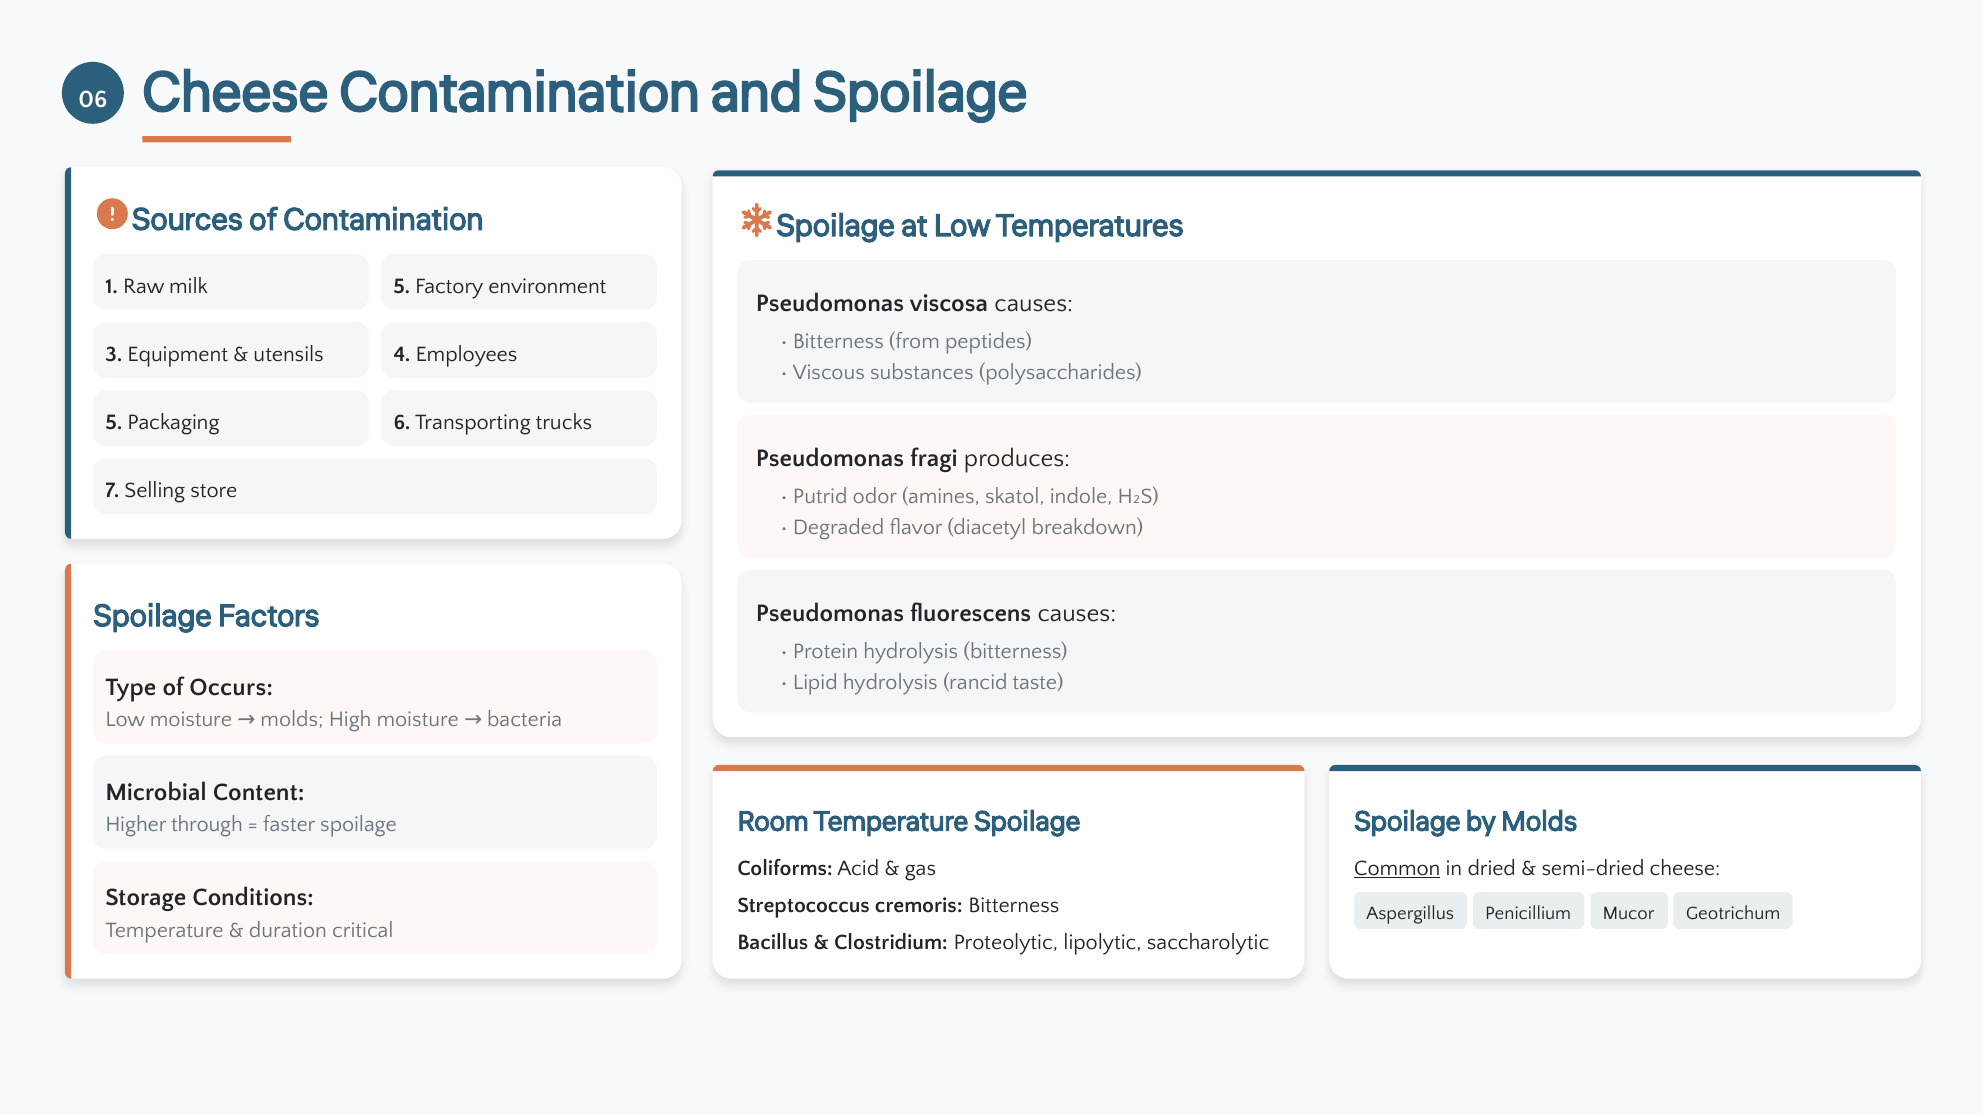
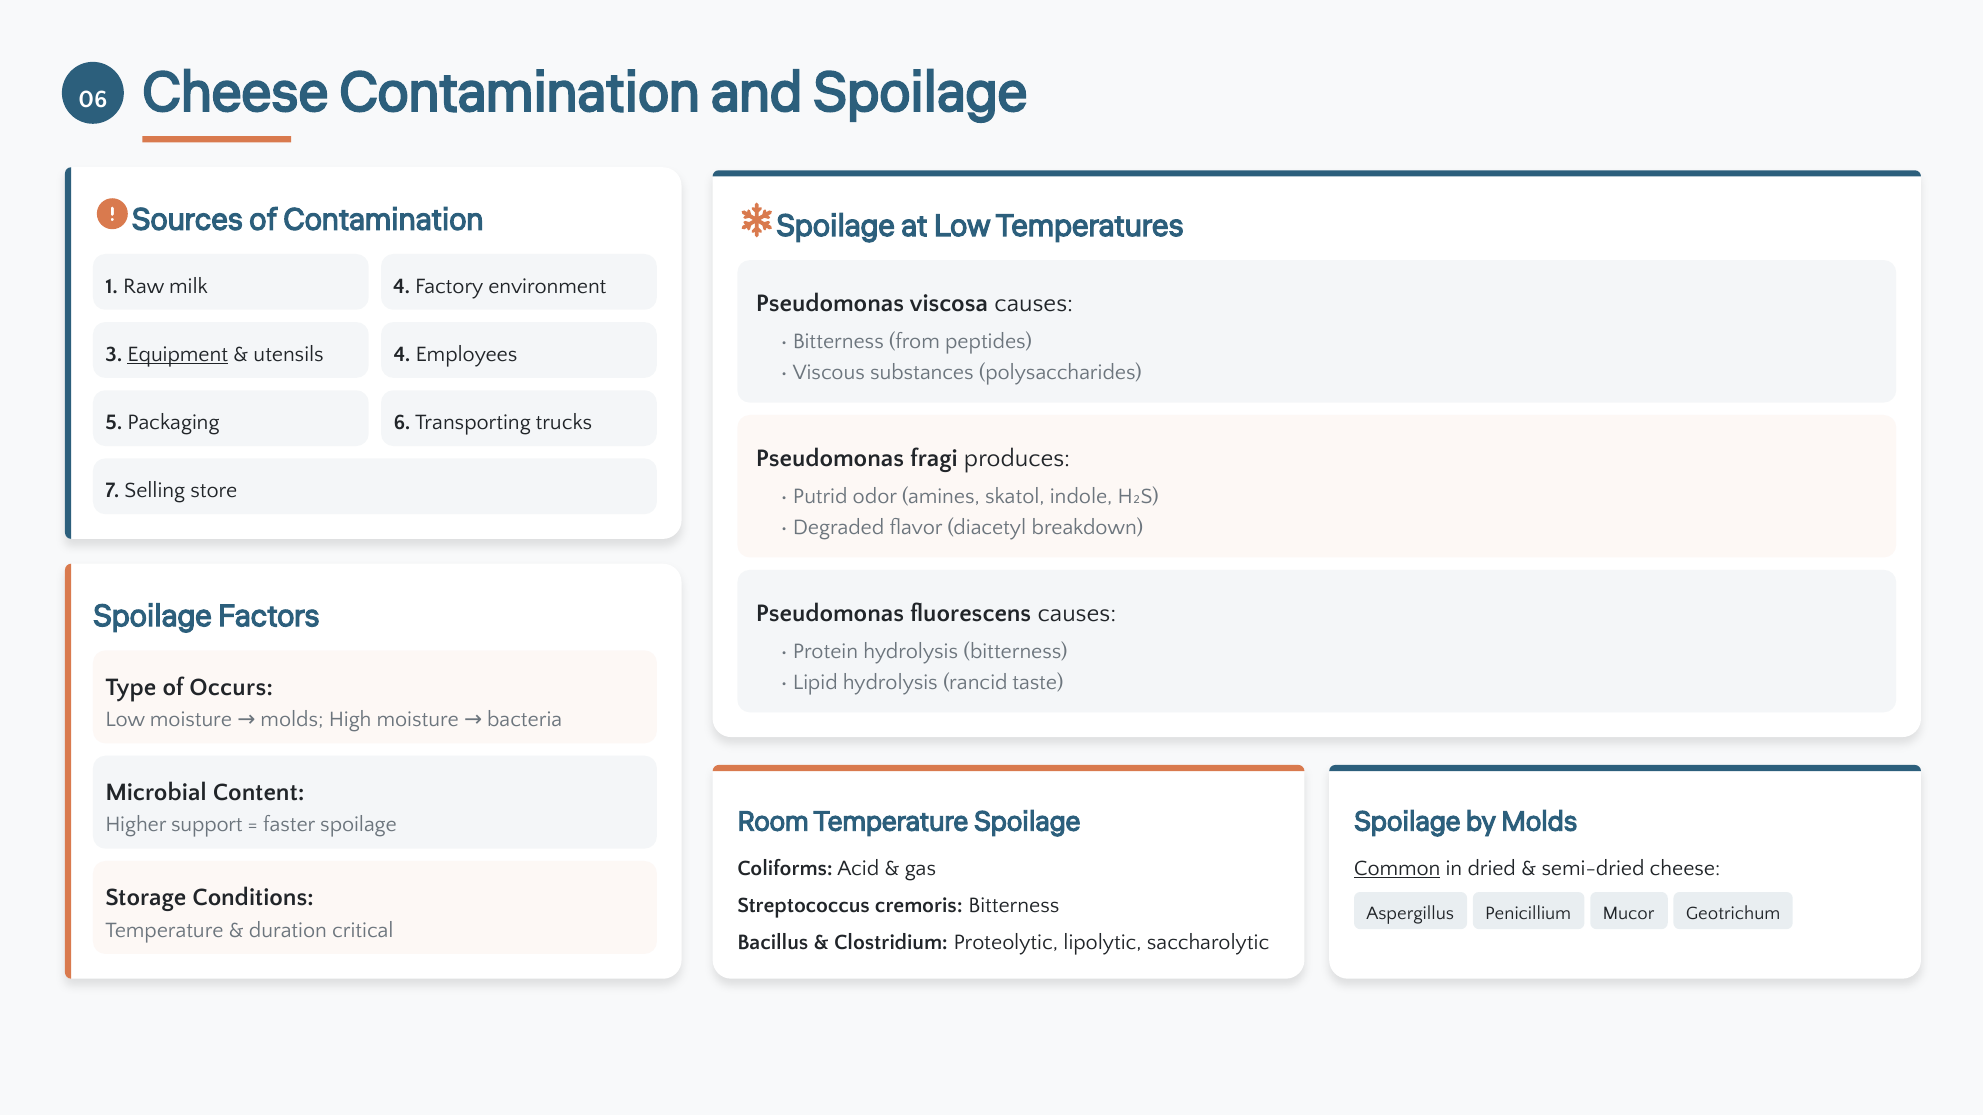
milk 5: 5 -> 4
Equipment underline: none -> present
through: through -> support
